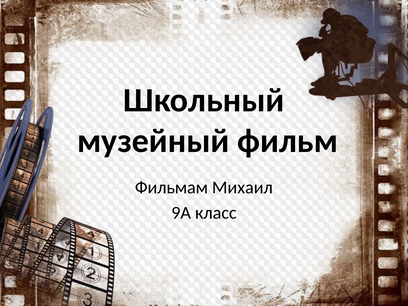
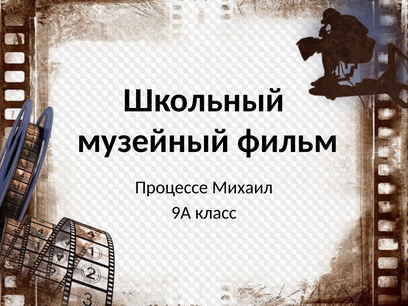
Фильмам: Фильмам -> Процессе
